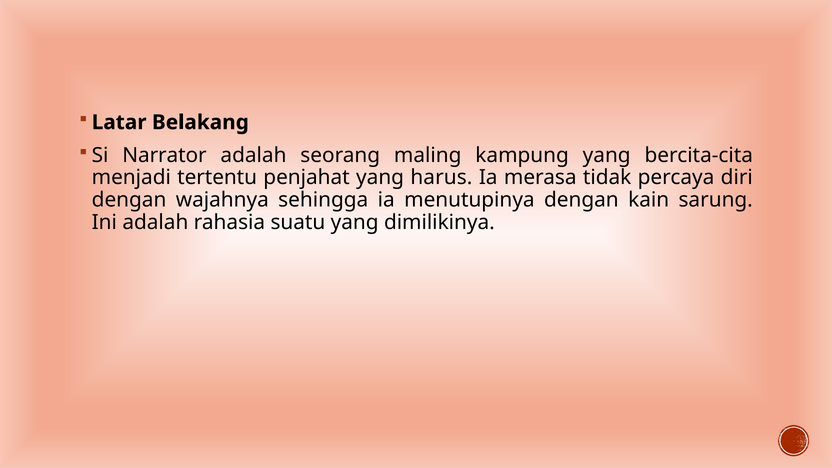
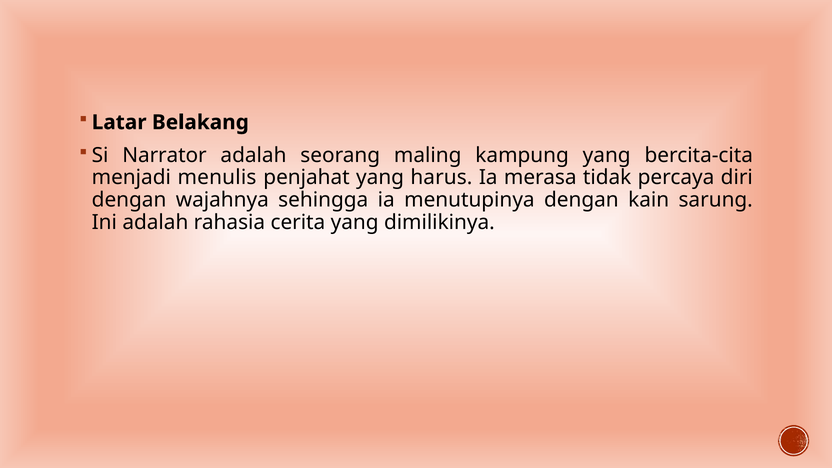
tertentu: tertentu -> menulis
suatu: suatu -> cerita
